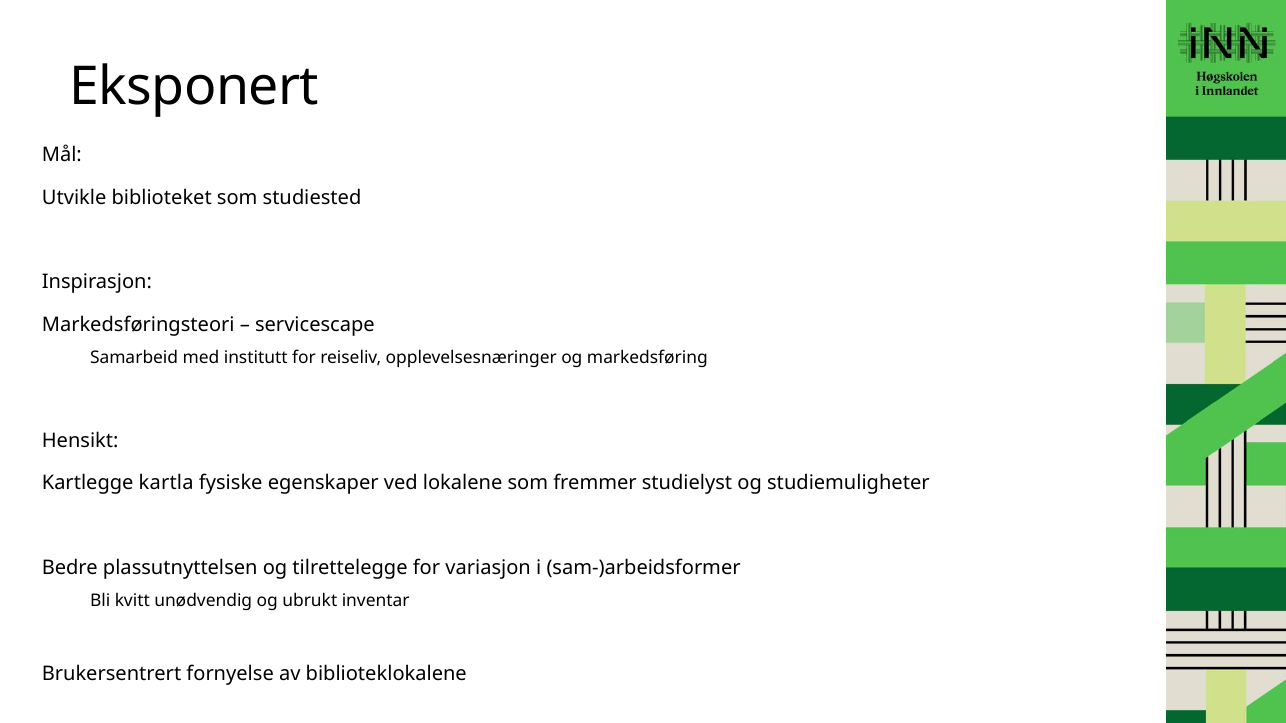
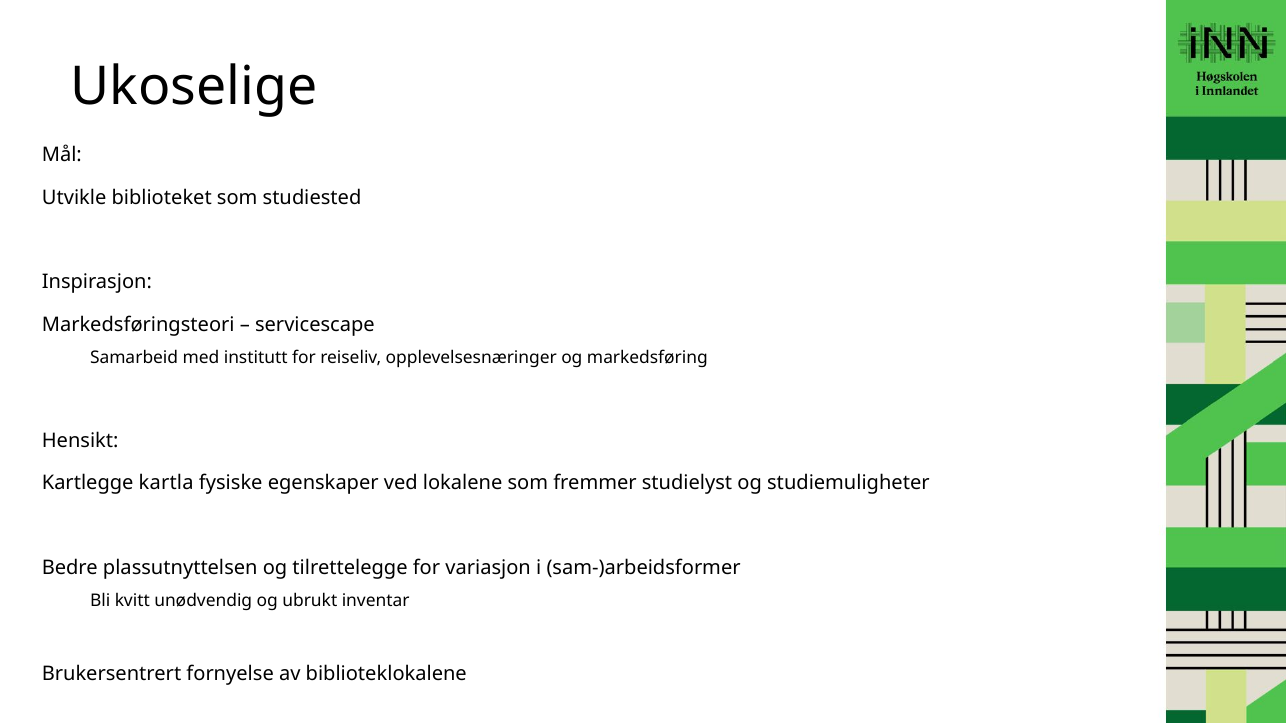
Eksponert: Eksponert -> Ukoselige
